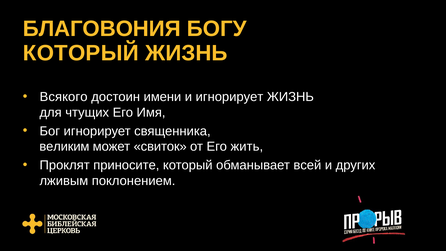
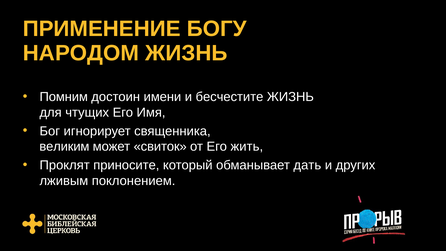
БЛАГОВОНИЯ: БЛАГОВОНИЯ -> ПРИМЕНЕНИЕ
КОТОРЫЙ at (81, 53): КОТОРЫЙ -> НАРОДОМ
Всякого: Всякого -> Помним
и игнорирует: игнорирует -> бесчестите
всей: всей -> дать
